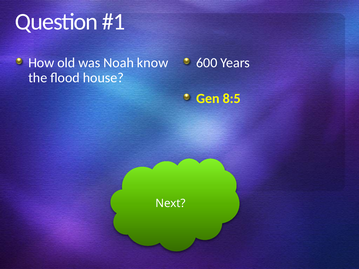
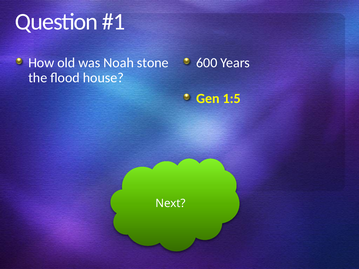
know: know -> stone
8:5: 8:5 -> 1:5
